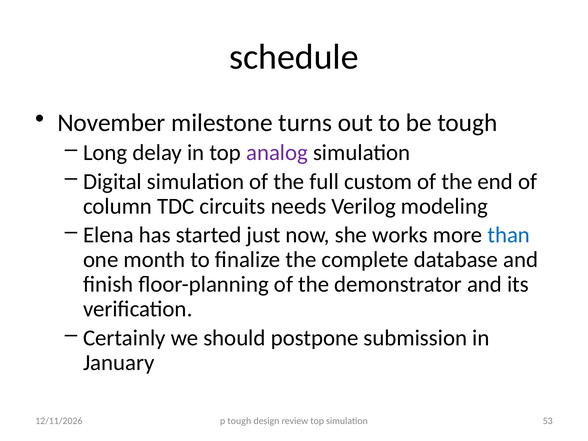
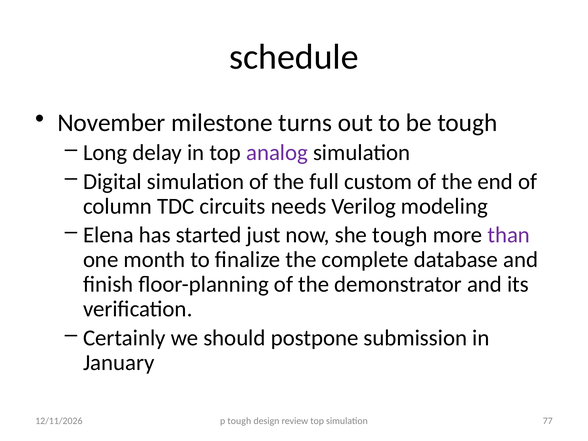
she works: works -> tough
than colour: blue -> purple
53: 53 -> 77
